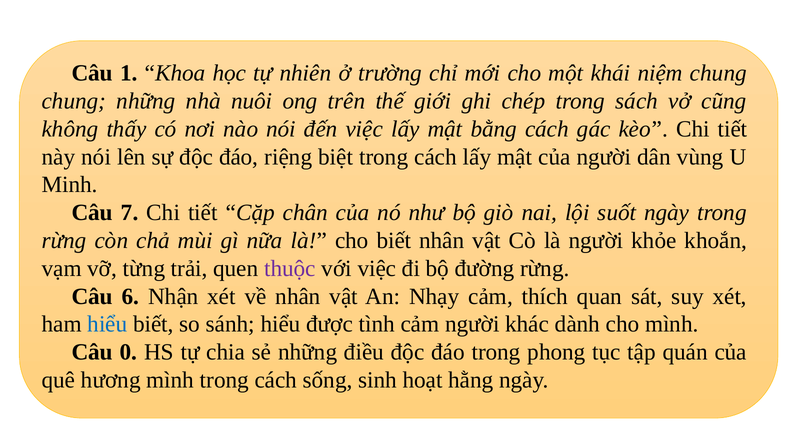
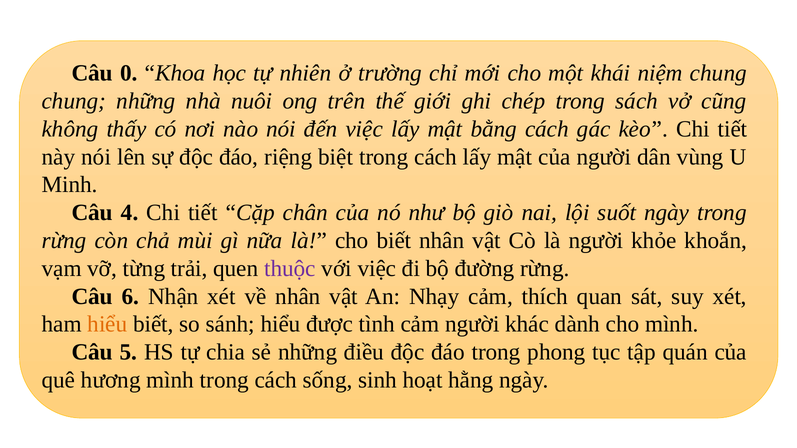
1: 1 -> 0
7: 7 -> 4
hiểu at (107, 324) colour: blue -> orange
0: 0 -> 5
